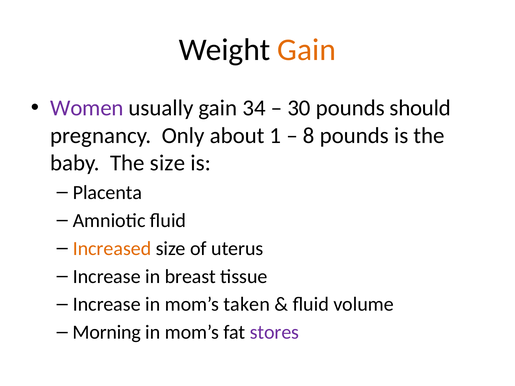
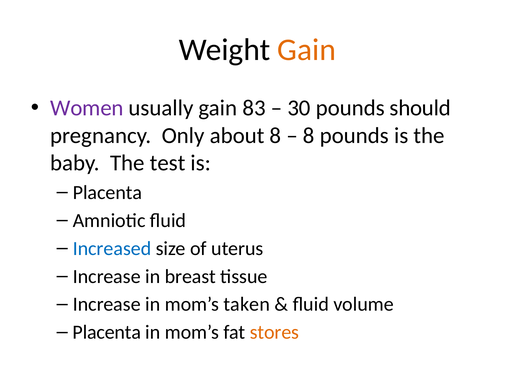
34: 34 -> 83
about 1: 1 -> 8
The size: size -> test
Increased colour: orange -> blue
Morning at (107, 333): Morning -> Placenta
stores colour: purple -> orange
